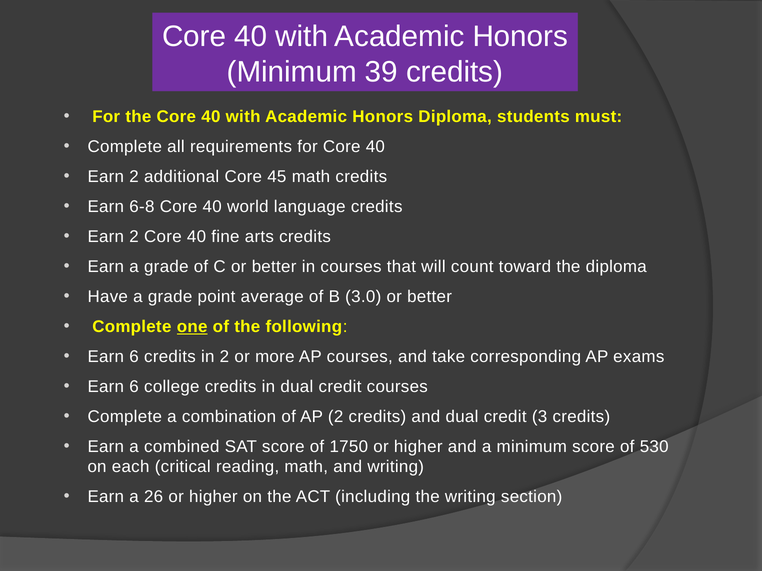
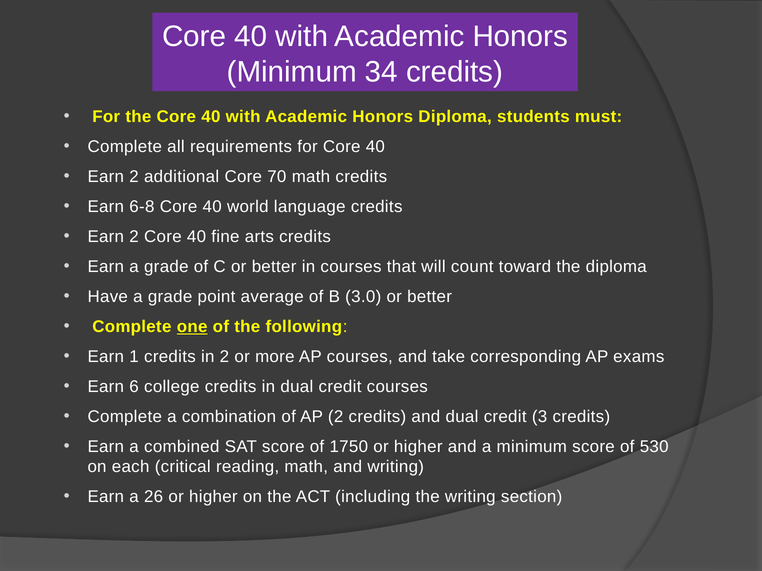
39: 39 -> 34
45: 45 -> 70
6 at (134, 357): 6 -> 1
